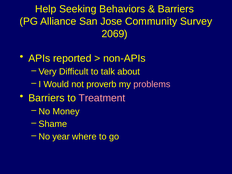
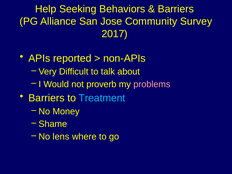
2069: 2069 -> 2017
Treatment colour: pink -> light blue
year: year -> lens
